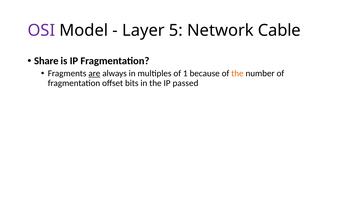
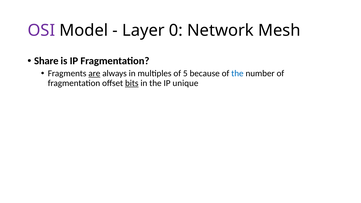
5: 5 -> 0
Cable: Cable -> Mesh
1: 1 -> 5
the at (237, 73) colour: orange -> blue
bits underline: none -> present
passed: passed -> unique
